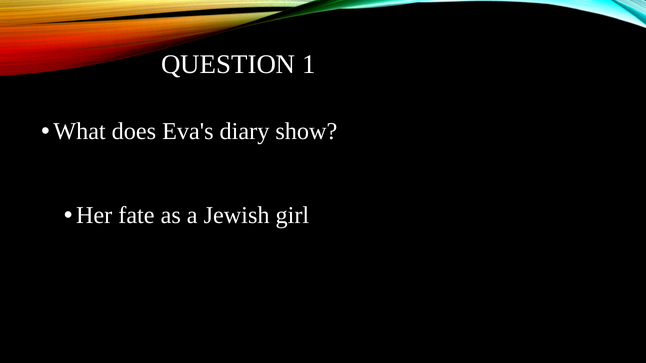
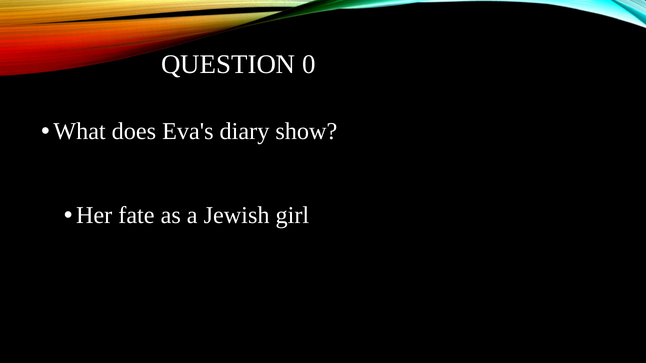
1: 1 -> 0
